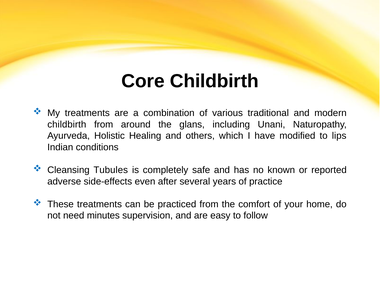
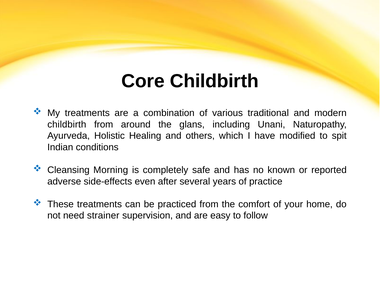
lips: lips -> spit
Tubules: Tubules -> Morning
minutes: minutes -> strainer
